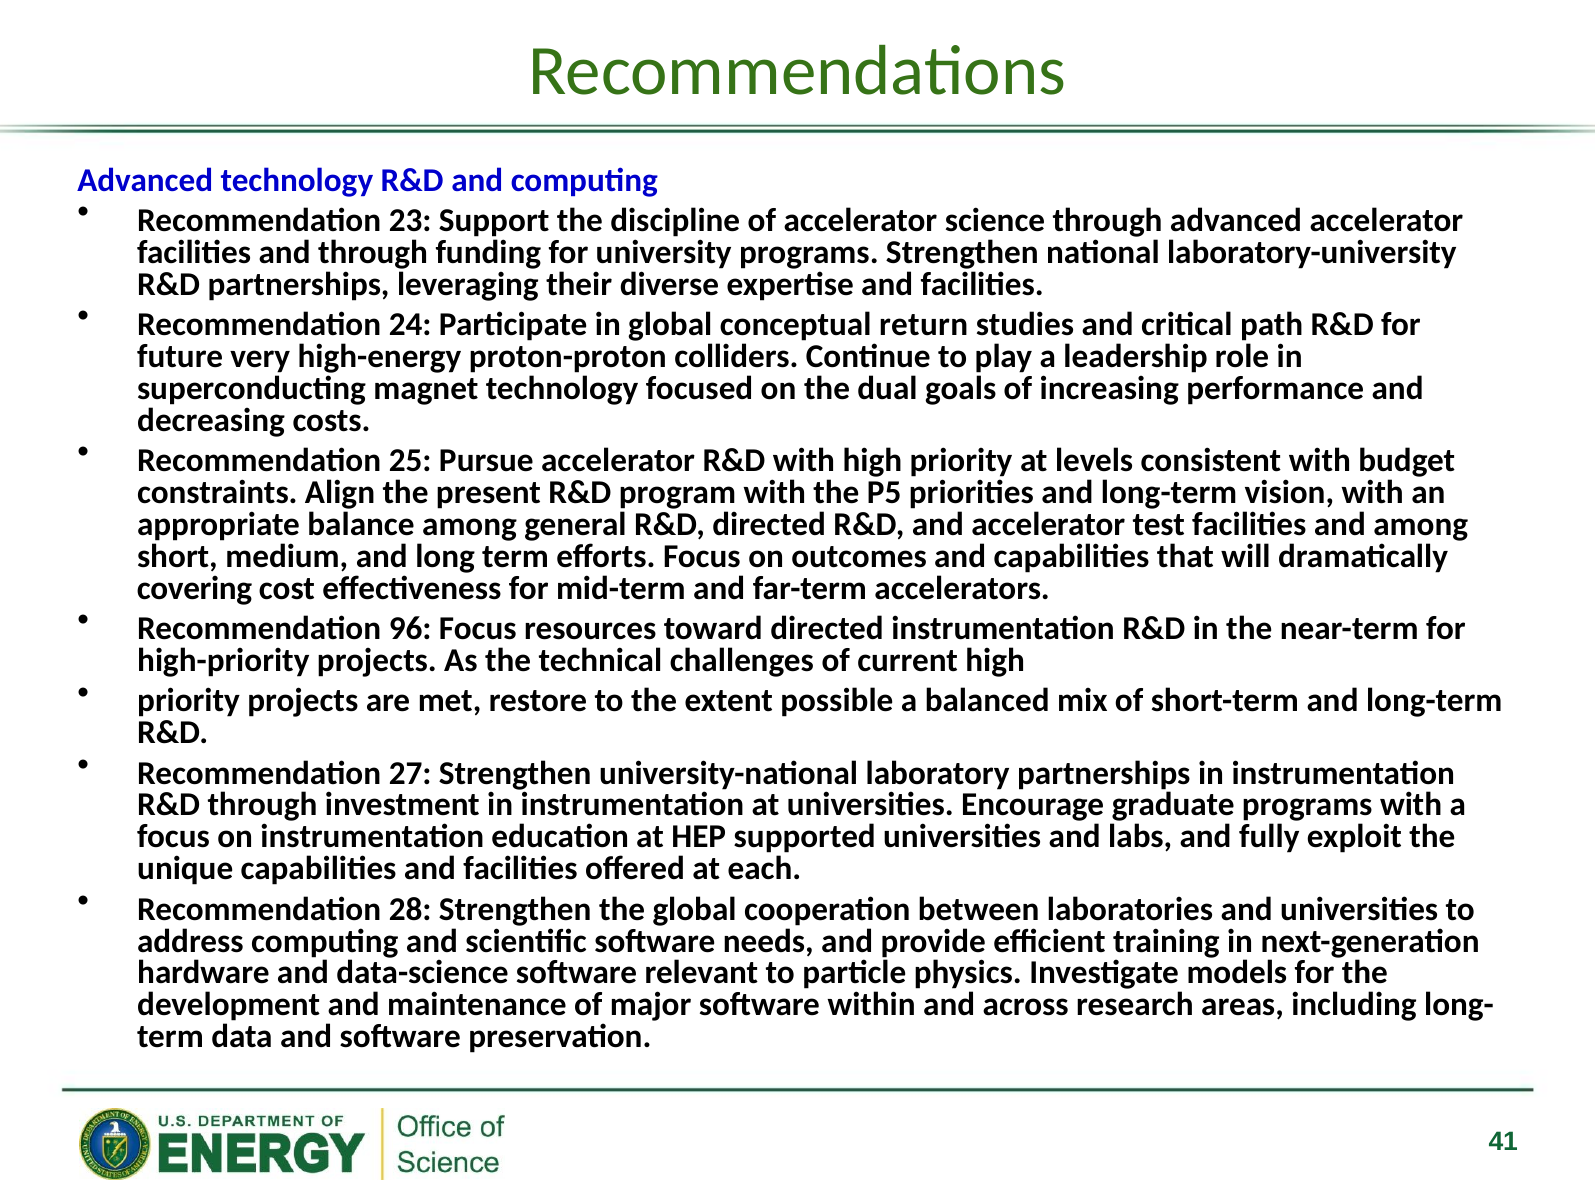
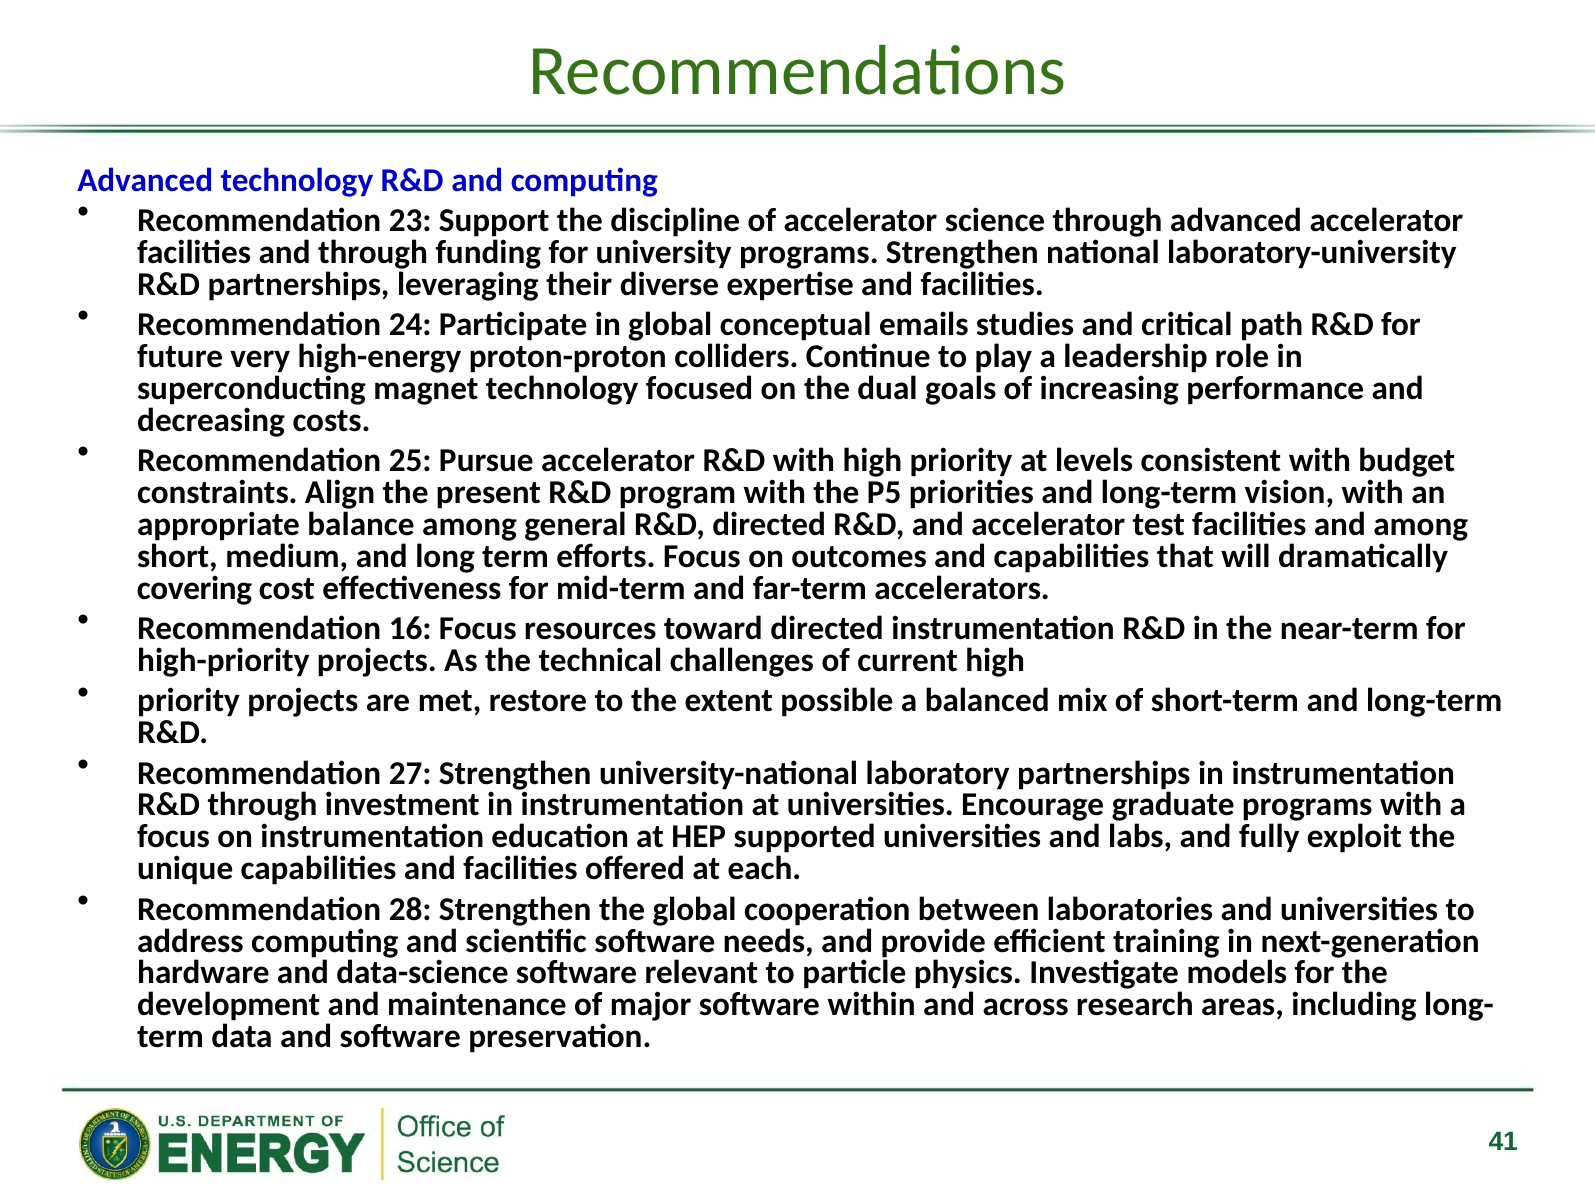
return: return -> emails
96: 96 -> 16
